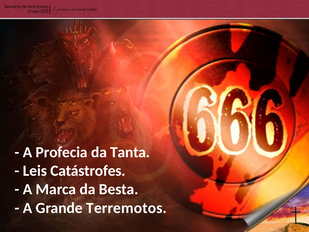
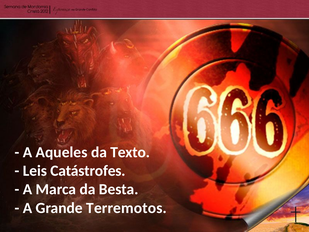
Profecia: Profecia -> Aqueles
Tanta: Tanta -> Texto
